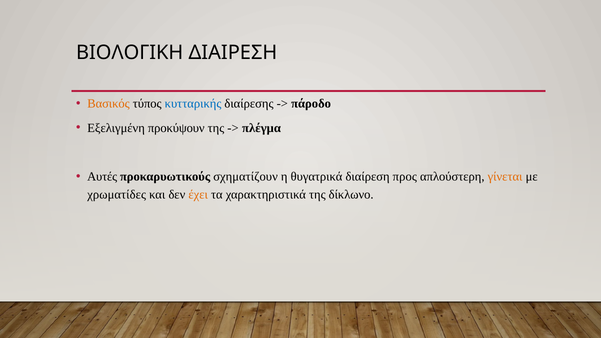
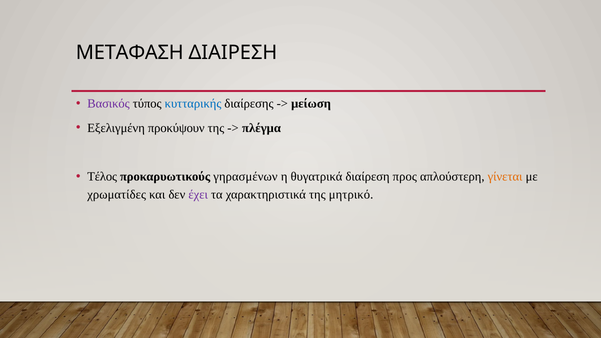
ΒΙΟΛΟΓΙΚΗ: ΒΙΟΛΟΓΙΚΗ -> ΜΕΤΑΦΑΣΗ
Βασικός colour: orange -> purple
πάροδο: πάροδο -> μείωση
Αυτές: Αυτές -> Τέλος
σχηματίζουν: σχηματίζουν -> γηρασμένων
έχει colour: orange -> purple
δίκλωνο: δίκλωνο -> μητρικό
